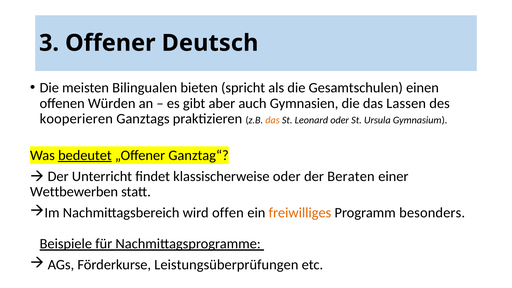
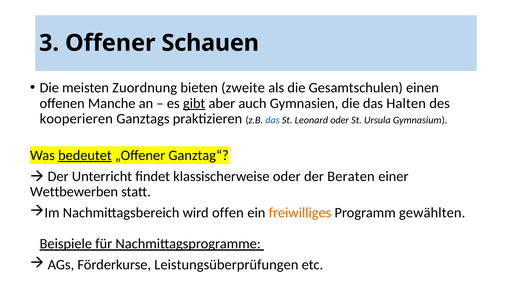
Deutsch: Deutsch -> Schauen
Bilingualen: Bilingualen -> Zuordnung
spricht: spricht -> zweite
Würden: Würden -> Manche
gibt underline: none -> present
Lassen: Lassen -> Halten
das at (273, 120) colour: orange -> blue
besonders: besonders -> gewählten
